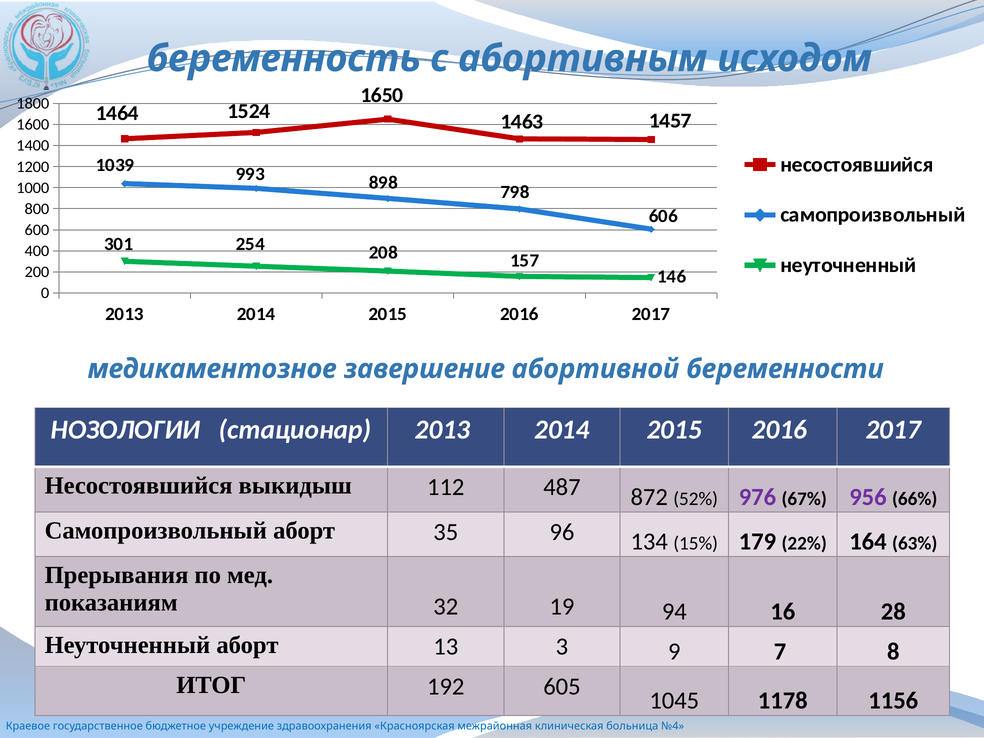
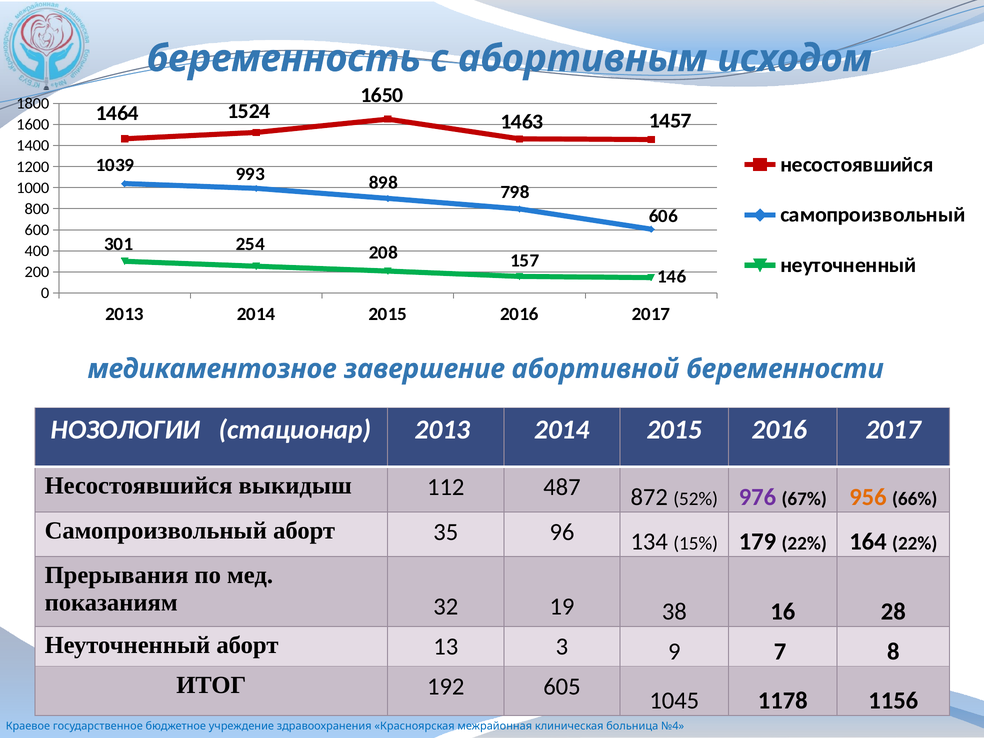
956 colour: purple -> orange
164 63%: 63% -> 22%
94: 94 -> 38
